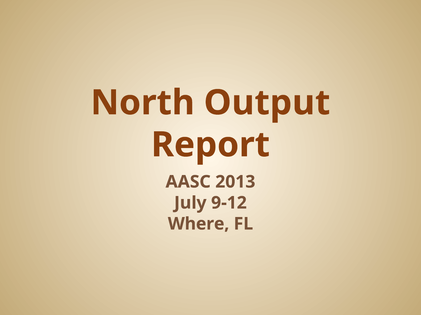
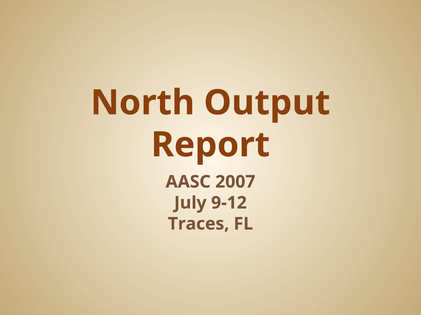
2013: 2013 -> 2007
Where: Where -> Traces
